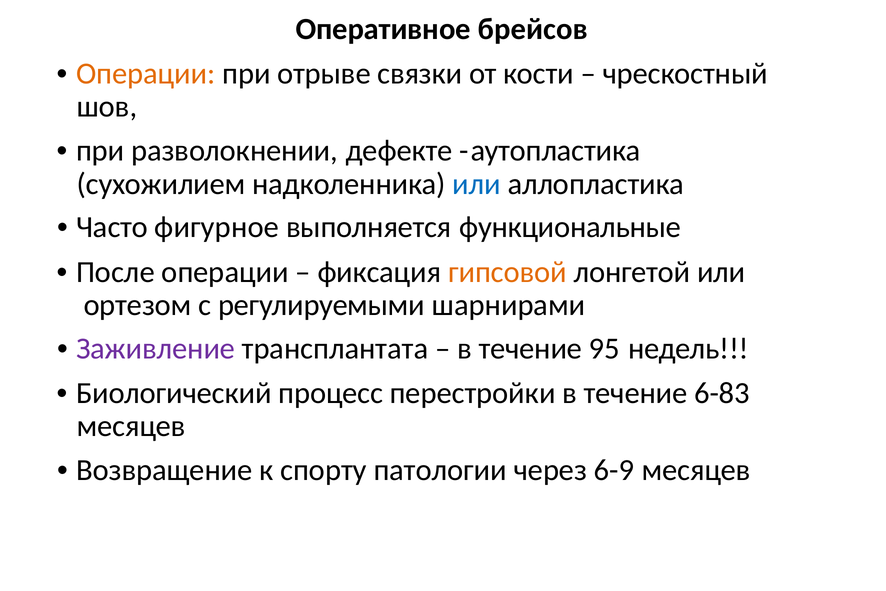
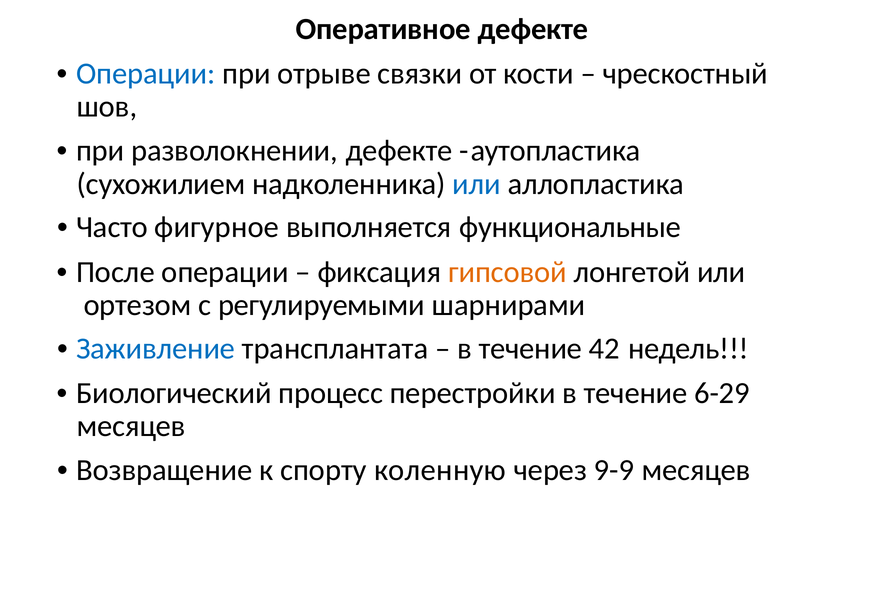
Оперативное брейсов: брейсов -> дефекте
Операции at (146, 74) colour: orange -> blue
Заживление colour: purple -> blue
95: 95 -> 42
6-83: 6-83 -> 6-29
патологии: патологии -> коленную
6-9: 6-9 -> 9-9
